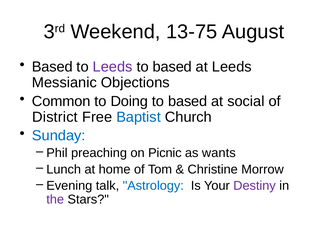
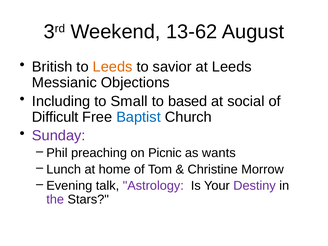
13-75: 13-75 -> 13-62
Based at (52, 67): Based -> British
Leeds at (113, 67) colour: purple -> orange
based at (172, 67): based -> savior
Common: Common -> Including
Doing: Doing -> Small
District: District -> Difficult
Sunday colour: blue -> purple
Astrology colour: blue -> purple
